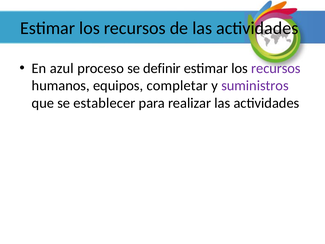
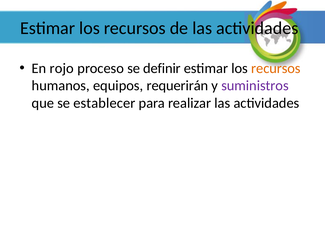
azul: azul -> rojo
recursos at (276, 68) colour: purple -> orange
completar: completar -> requerirán
